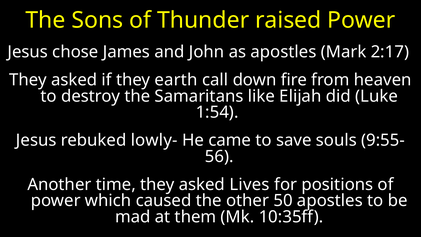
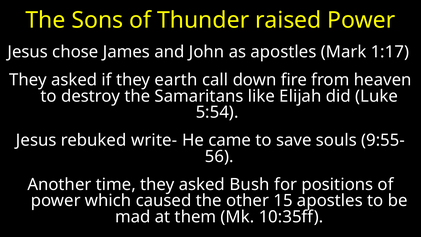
2:17: 2:17 -> 1:17
1:54: 1:54 -> 5:54
lowly-: lowly- -> write-
Lives: Lives -> Bush
50: 50 -> 15
